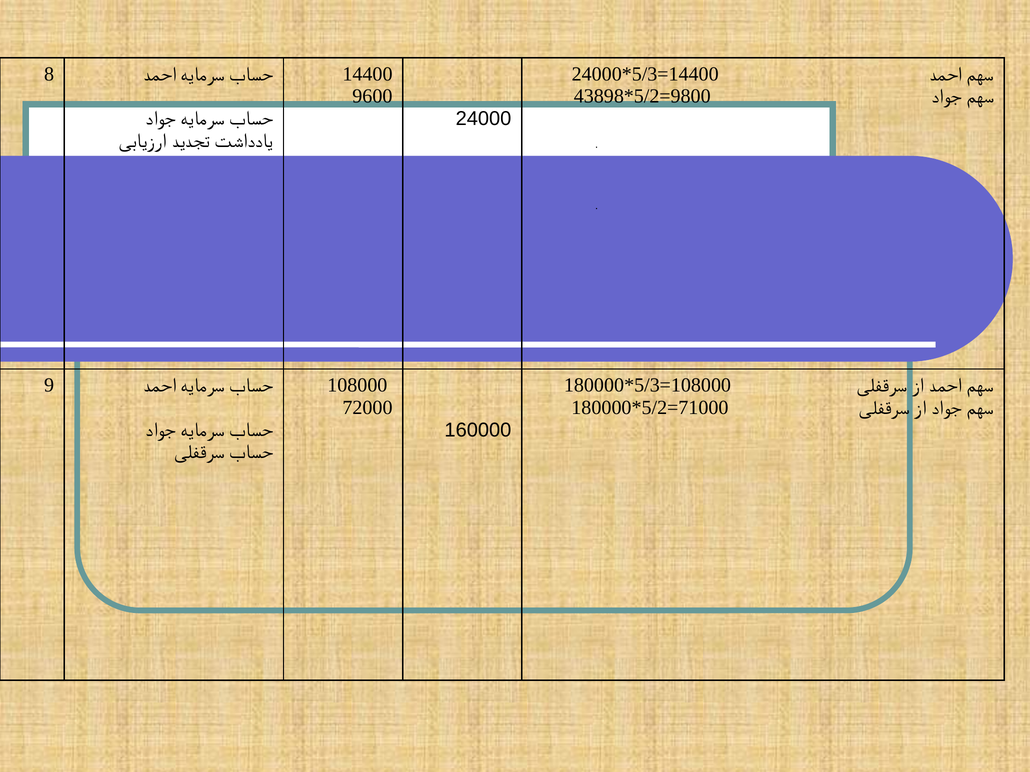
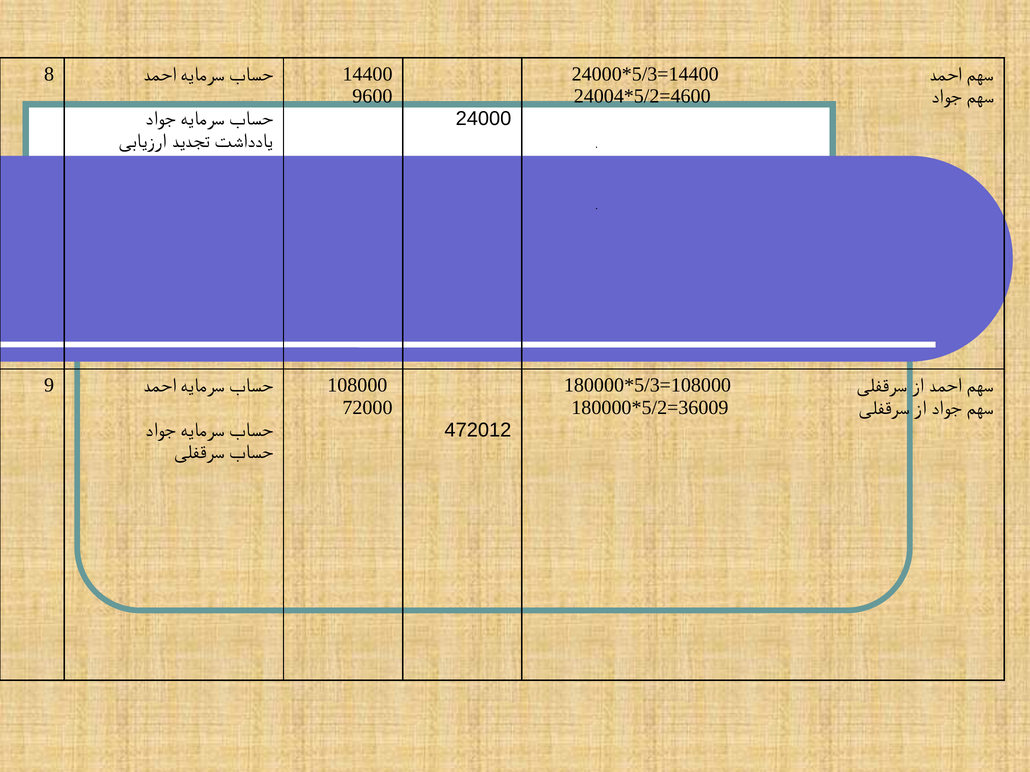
43898: 43898 -> 24004
9800: 9800 -> 4600
71000: 71000 -> 36009
160000: 160000 -> 472012
